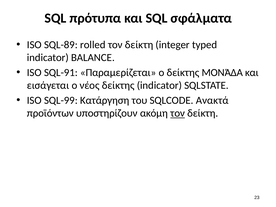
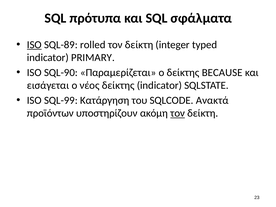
ISO at (34, 45) underline: none -> present
BALANCE: BALANCE -> PRIMARY
SQL-91: SQL-91 -> SQL-90
ΜΟΝΆΔΑ: ΜΟΝΆΔΑ -> BECAUSE
